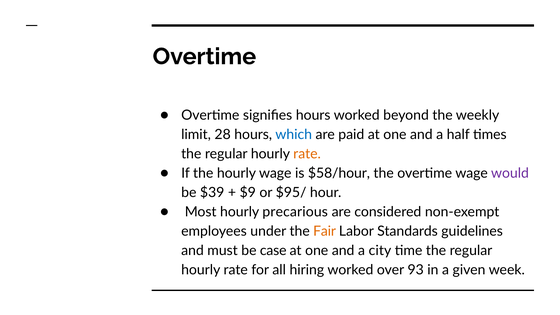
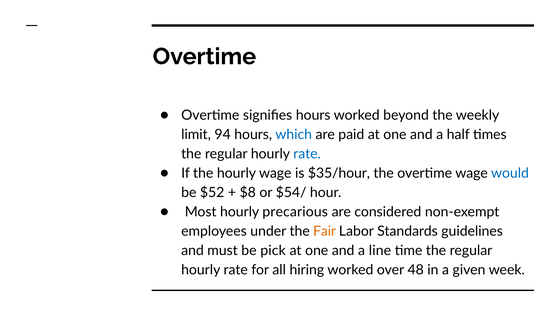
28: 28 -> 94
rate at (307, 154) colour: orange -> blue
$58/hour: $58/hour -> $35/hour
would colour: purple -> blue
$39: $39 -> $52
$9: $9 -> $8
$95/: $95/ -> $54/
case: case -> pick
city: city -> line
93: 93 -> 48
